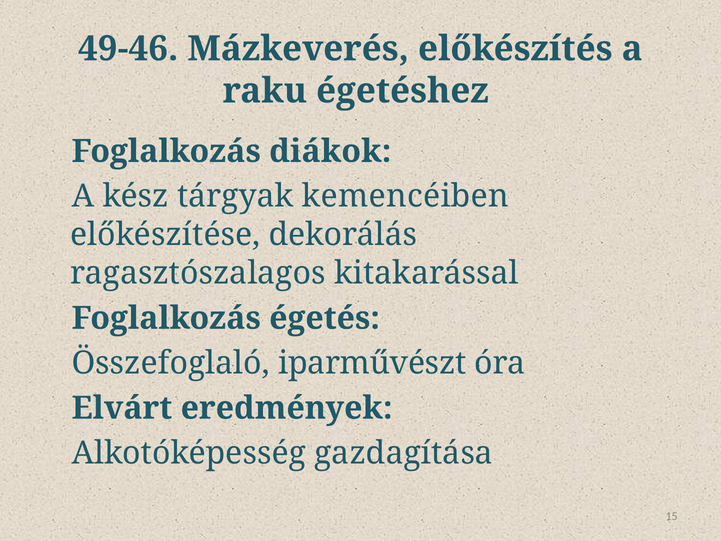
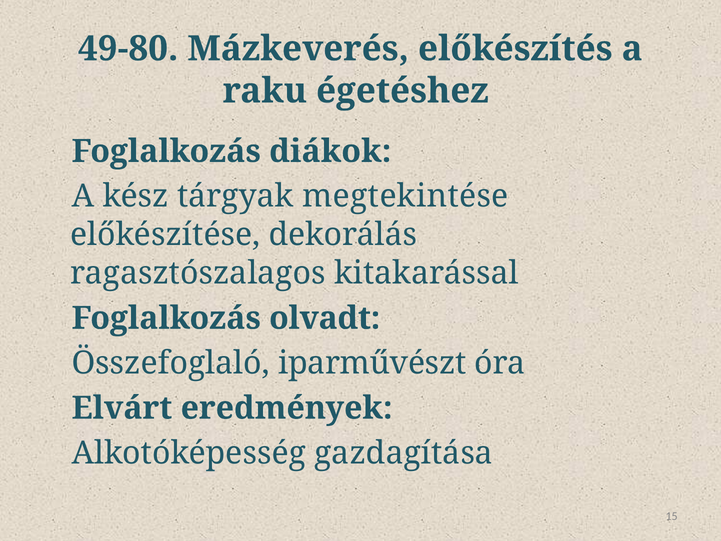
49-46: 49-46 -> 49-80
kemencéiben: kemencéiben -> megtekintése
égetés: égetés -> olvadt
